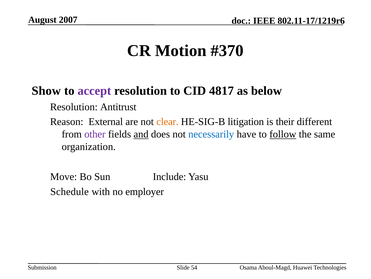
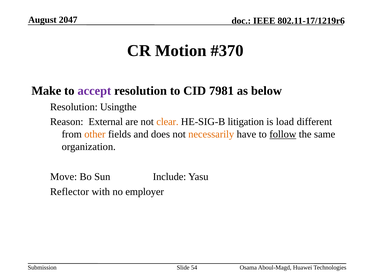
2007: 2007 -> 2047
Show: Show -> Make
4817: 4817 -> 7981
Antitrust: Antitrust -> Usingthe
their: their -> load
other colour: purple -> orange
and underline: present -> none
necessarily colour: blue -> orange
Schedule: Schedule -> Reflector
